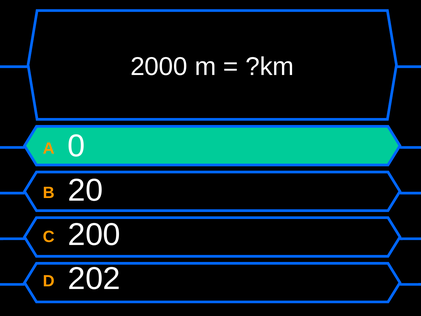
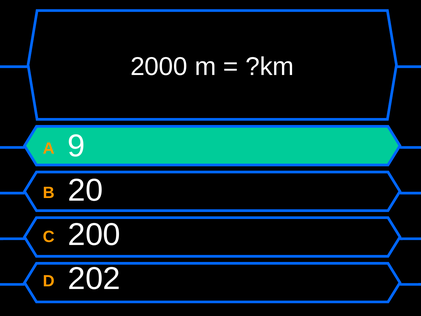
0: 0 -> 9
